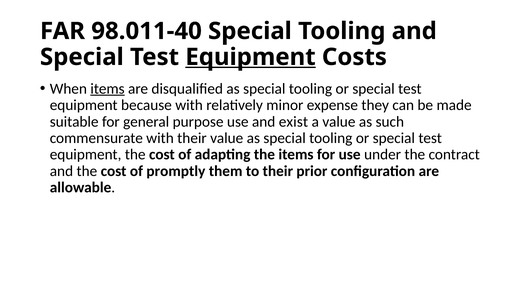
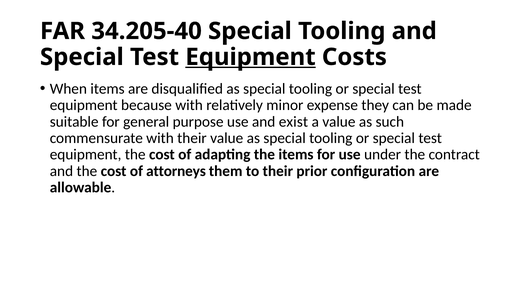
98.011-40: 98.011-40 -> 34.205-40
items at (107, 89) underline: present -> none
promptly: promptly -> attorneys
